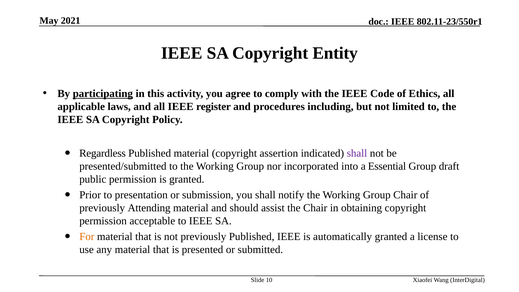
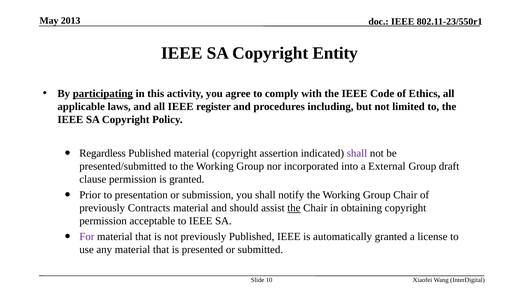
2021: 2021 -> 2013
Essential: Essential -> External
public: public -> clause
Attending: Attending -> Contracts
the at (294, 208) underline: none -> present
For colour: orange -> purple
